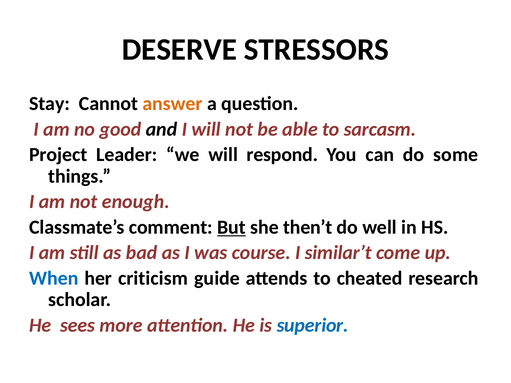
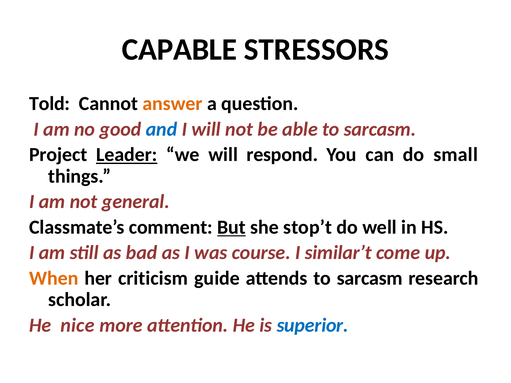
DESERVE: DESERVE -> CAPABLE
Stay: Stay -> Told
and colour: black -> blue
Leader underline: none -> present
some: some -> small
enough: enough -> general
then’t: then’t -> stop’t
When colour: blue -> orange
attends to cheated: cheated -> sarcasm
sees: sees -> nice
